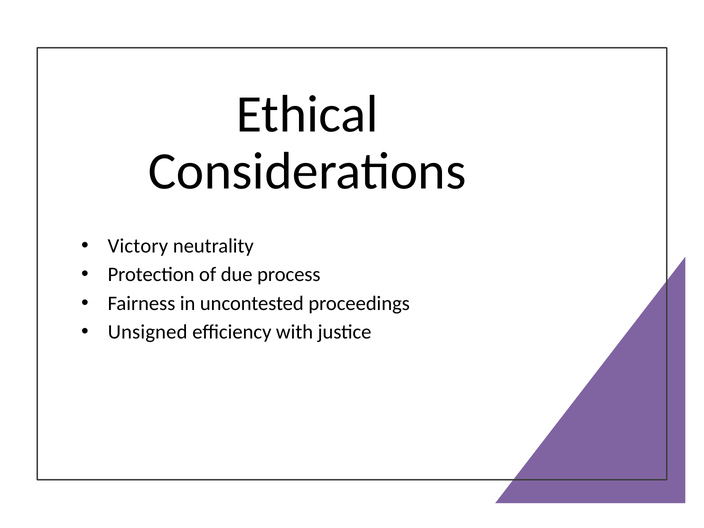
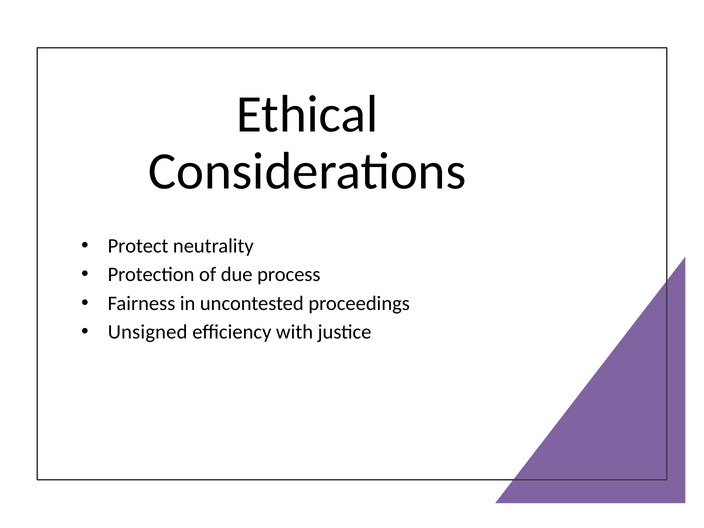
Victory: Victory -> Protect
